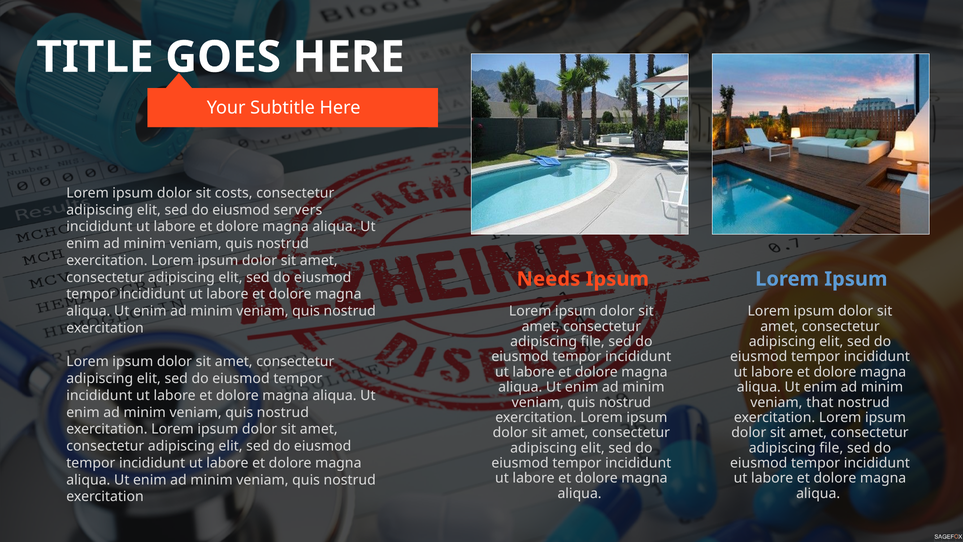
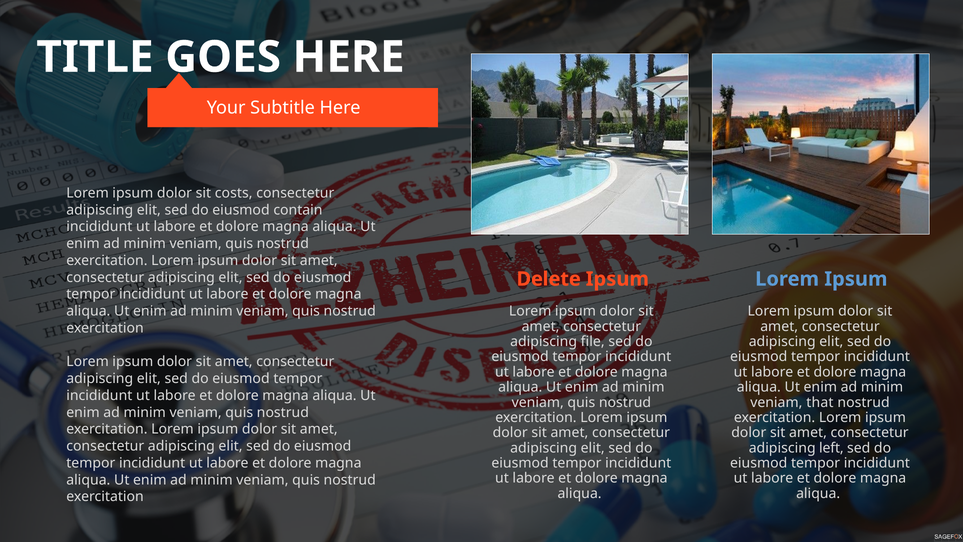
servers: servers -> contain
Needs: Needs -> Delete
file at (831, 448): file -> left
